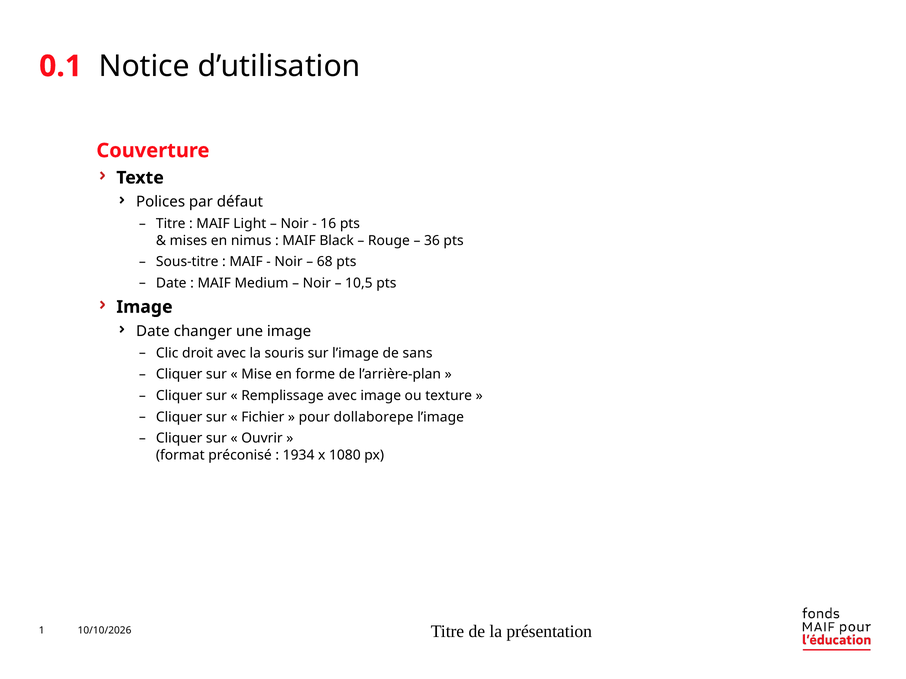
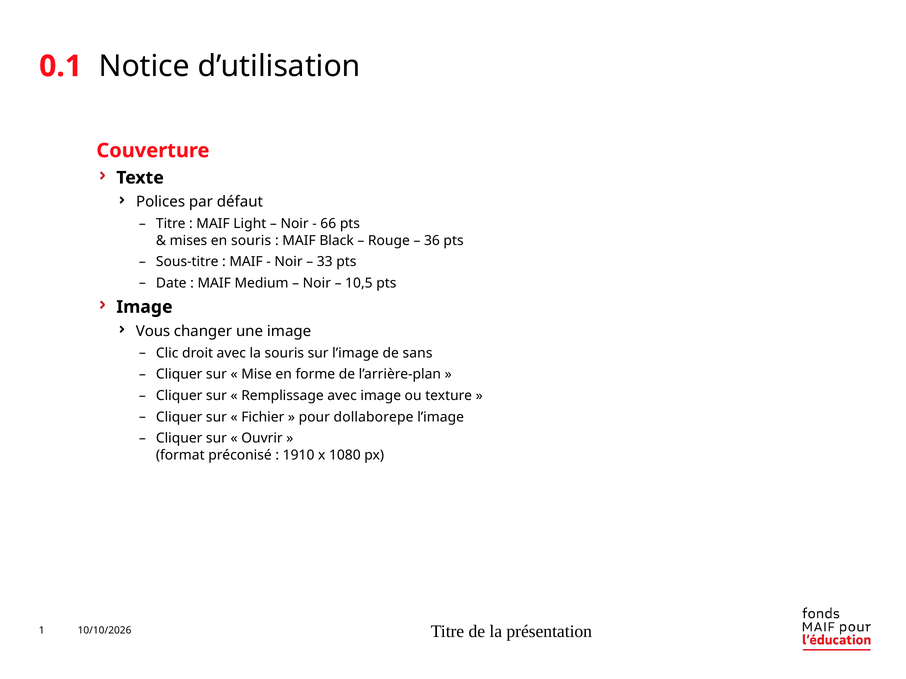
16: 16 -> 66
en nimus: nimus -> souris
68: 68 -> 33
Date at (153, 331): Date -> Vous
1934: 1934 -> 1910
